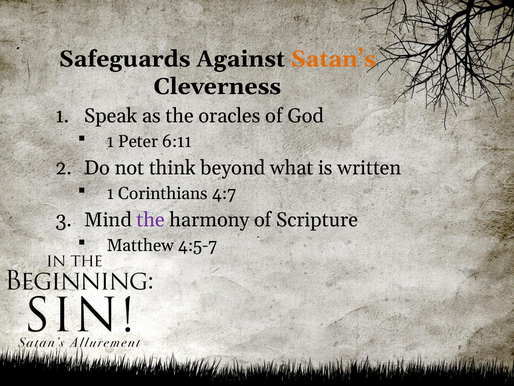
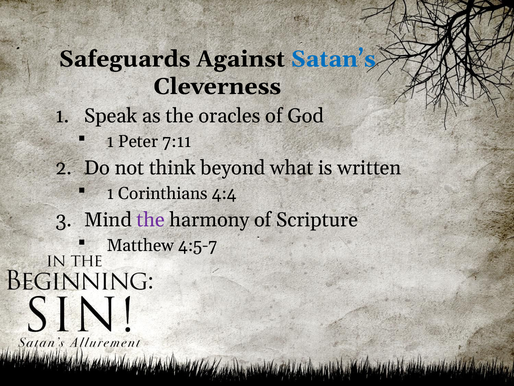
Satan’s colour: orange -> blue
6:11: 6:11 -> 7:11
4:7: 4:7 -> 4:4
